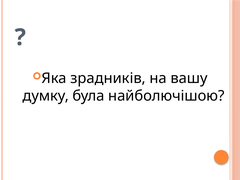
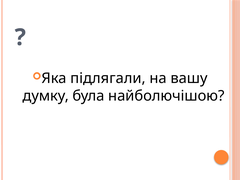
зрадників: зрадників -> підлягали
